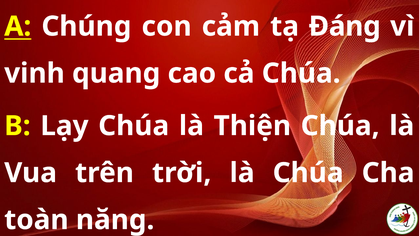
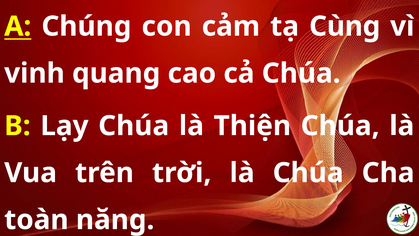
Đáng: Đáng -> Cùng
